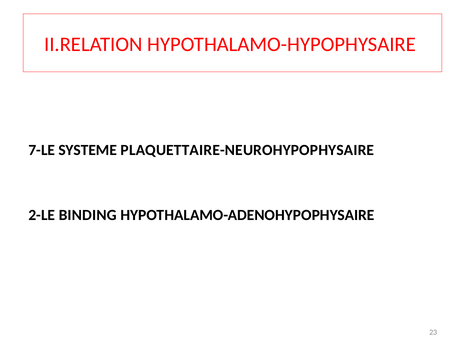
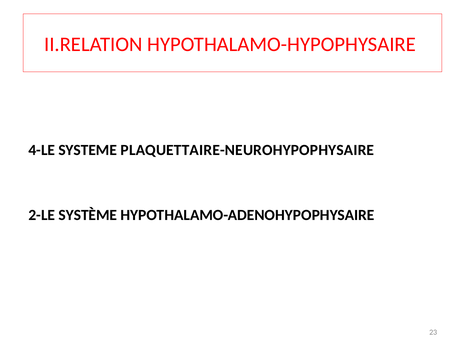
7-LE: 7-LE -> 4-LE
BINDING: BINDING -> SYSTÈME
